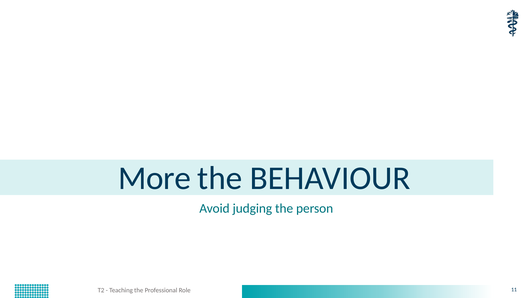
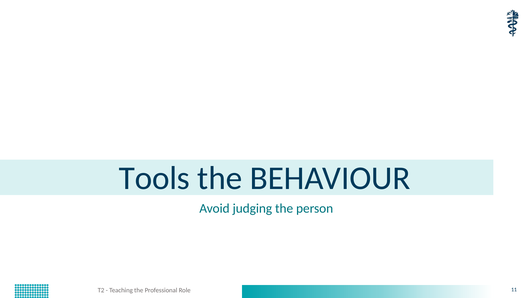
More: More -> Tools
